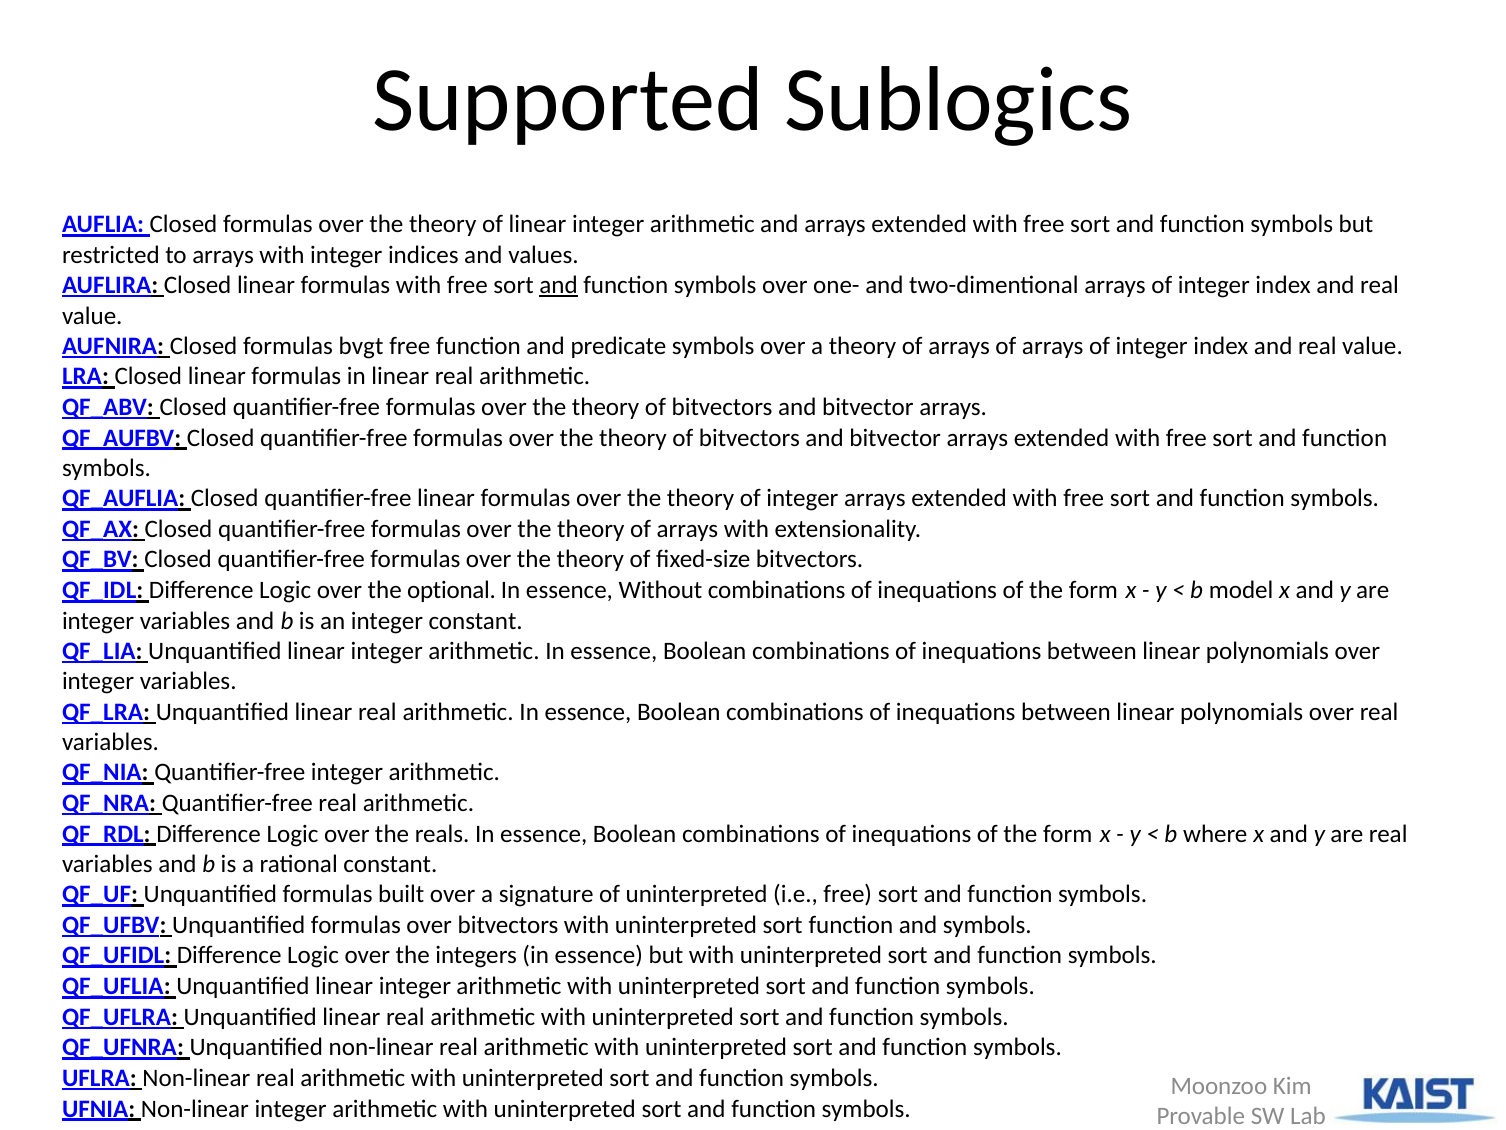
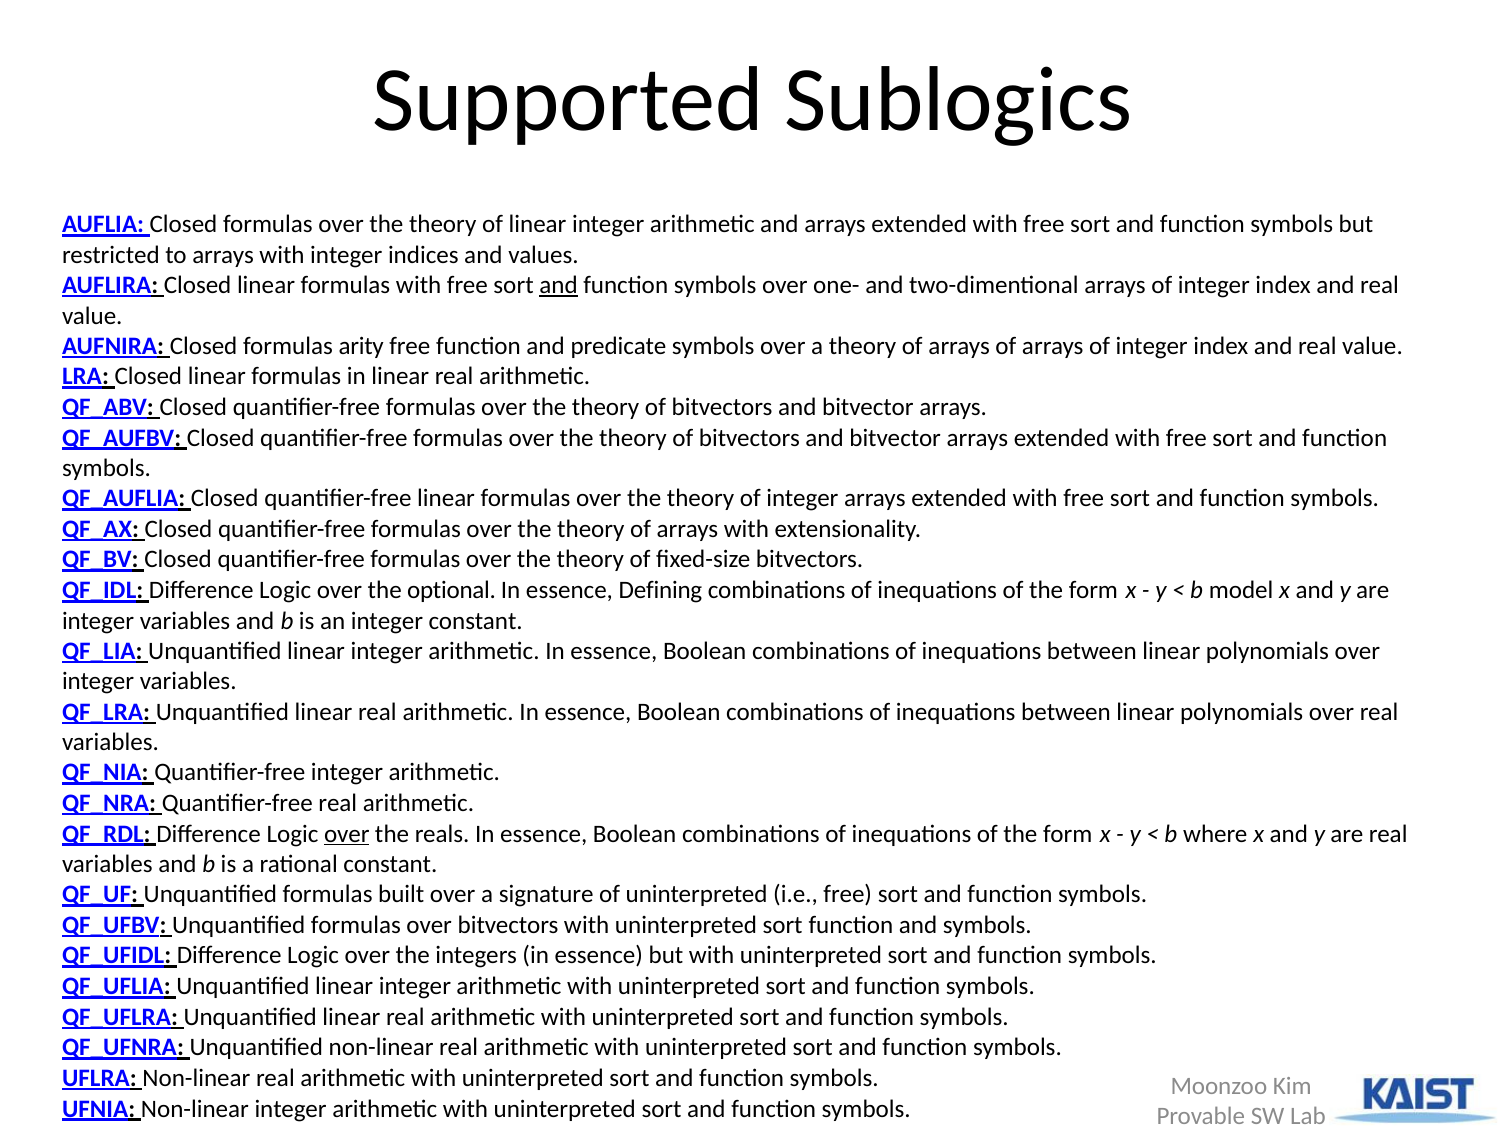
bvgt: bvgt -> arity
Without: Without -> Defining
over at (347, 833) underline: none -> present
